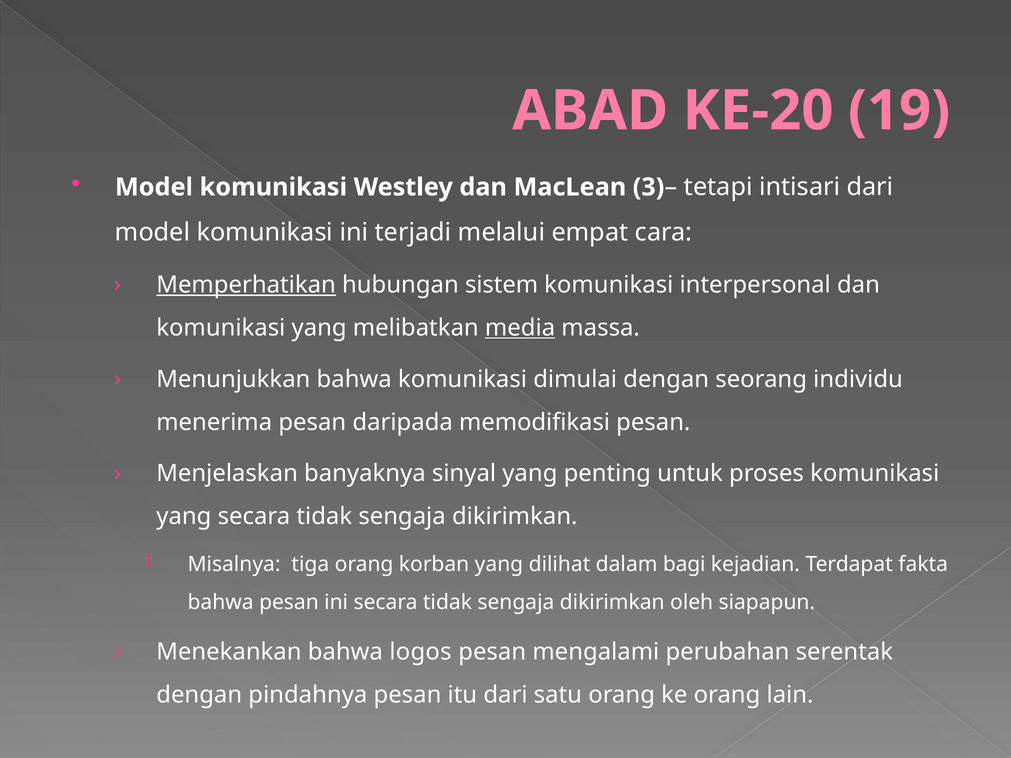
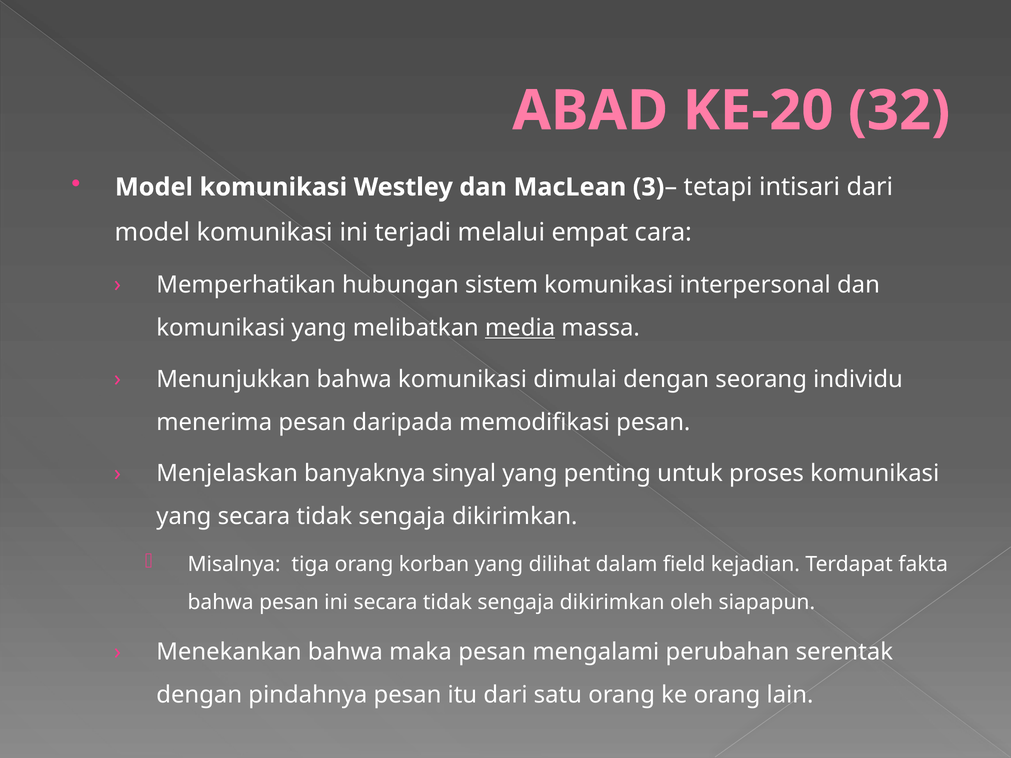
19: 19 -> 32
Memperhatikan underline: present -> none
bagi: bagi -> field
logos: logos -> maka
